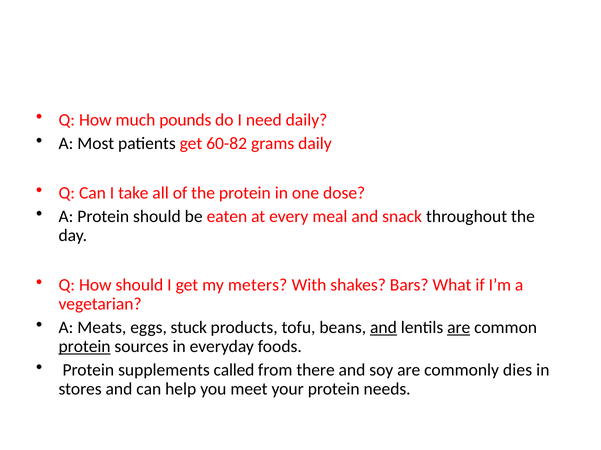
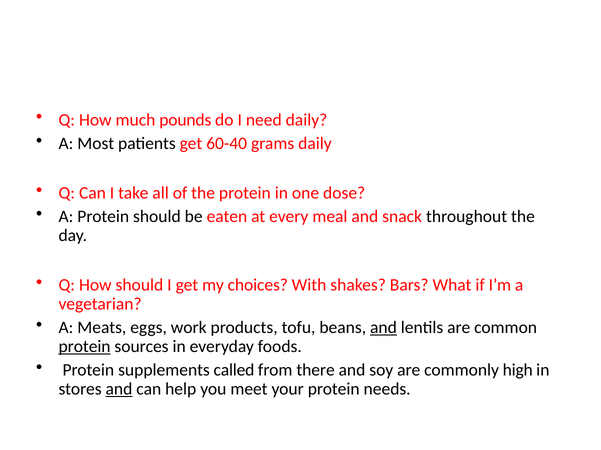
60-82: 60-82 -> 60-40
meters: meters -> choices
stuck: stuck -> work
are at (459, 328) underline: present -> none
dies: dies -> high
and at (119, 390) underline: none -> present
